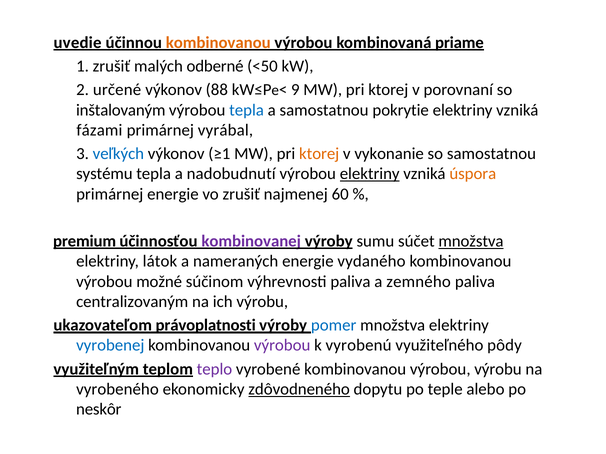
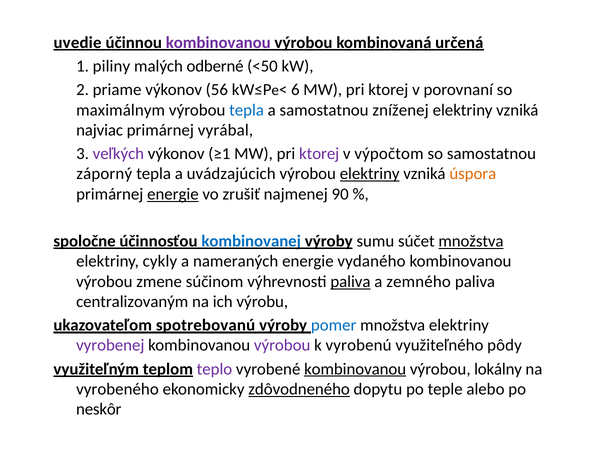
kombinovanou at (218, 43) colour: orange -> purple
priame: priame -> určená
1 zrušiť: zrušiť -> piliny
určené: určené -> priame
88: 88 -> 56
9: 9 -> 6
inštalovaným: inštalovaným -> maximálnym
pokrytie: pokrytie -> zníženej
fázami: fázami -> najviac
veľkých colour: blue -> purple
ktorej at (319, 154) colour: orange -> purple
vykonanie: vykonanie -> výpočtom
systému: systému -> záporný
nadobudnutí: nadobudnutí -> uvádzajúcich
energie at (173, 194) underline: none -> present
60: 60 -> 90
premium: premium -> spoločne
kombinovanej colour: purple -> blue
látok: látok -> cykly
možné: možné -> zmene
paliva at (350, 282) underline: none -> present
právoplatnosti: právoplatnosti -> spotrebovanú
vyrobenej colour: blue -> purple
kombinovanou at (355, 369) underline: none -> present
výrobou výrobu: výrobu -> lokálny
